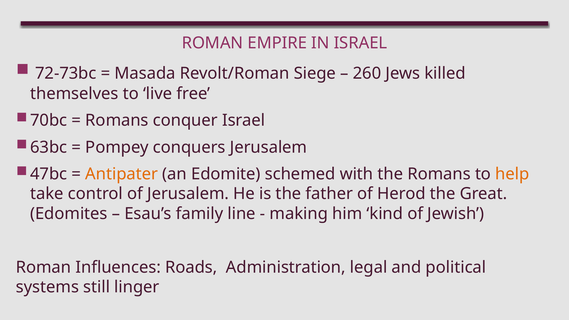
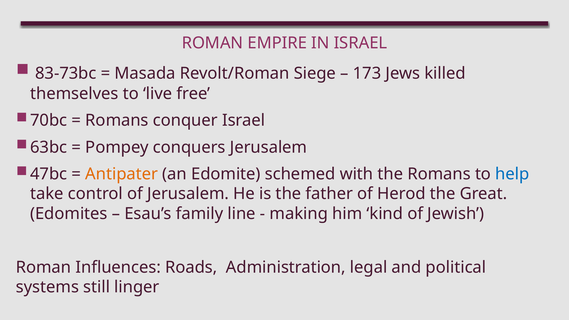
72-73bc: 72-73bc -> 83-73bc
260: 260 -> 173
help colour: orange -> blue
